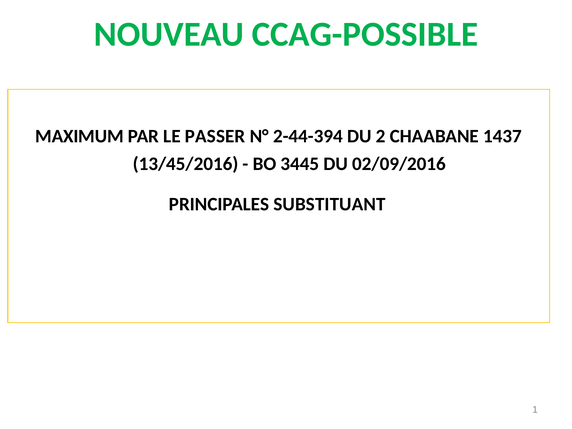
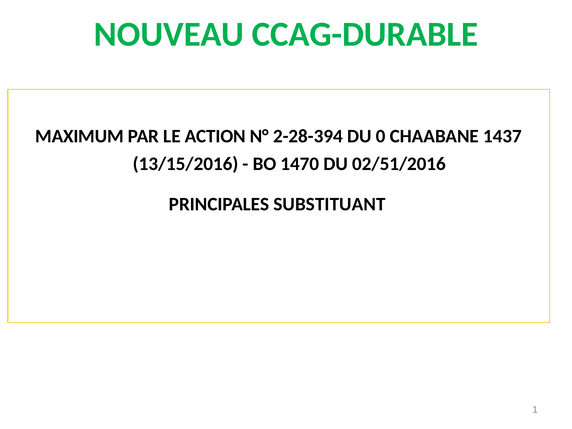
CCAG-POSSIBLE: CCAG-POSSIBLE -> CCAG-DURABLE
PASSER: PASSER -> ACTION
2-44-394: 2-44-394 -> 2-28-394
2: 2 -> 0
13/45/2016: 13/45/2016 -> 13/15/2016
3445: 3445 -> 1470
02/09/2016: 02/09/2016 -> 02/51/2016
